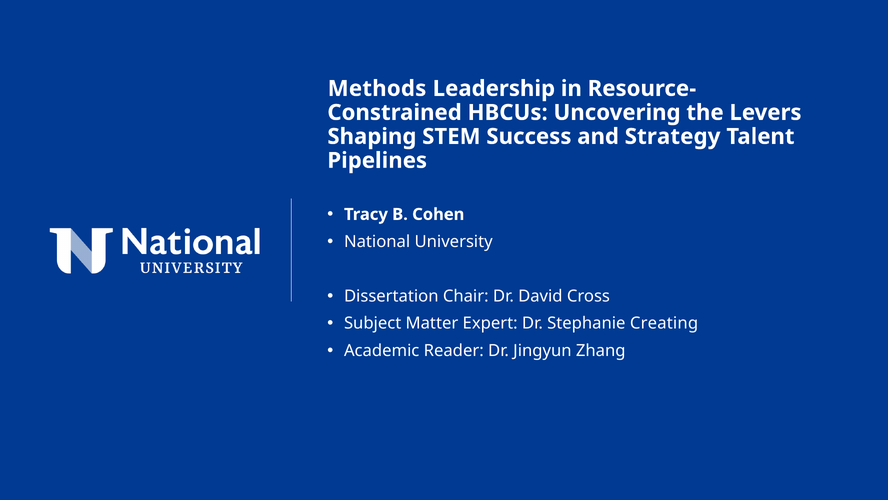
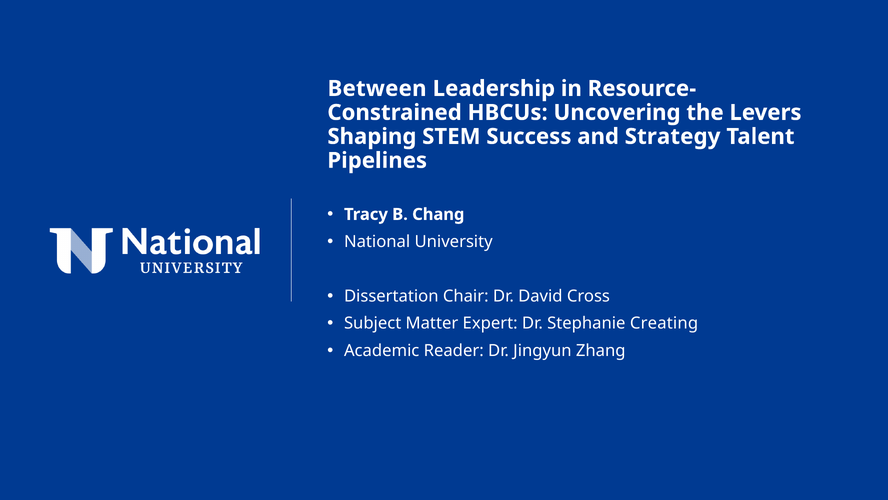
Methods: Methods -> Between
Cohen: Cohen -> Chang
